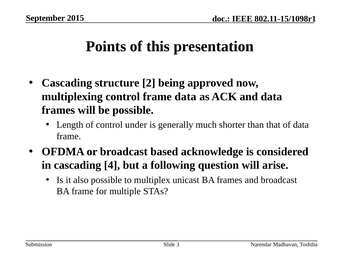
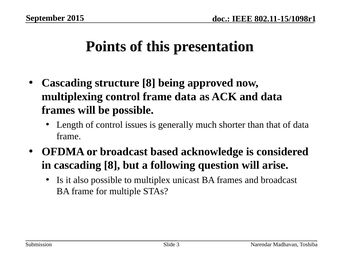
structure 2: 2 -> 8
under: under -> issues
cascading 4: 4 -> 8
